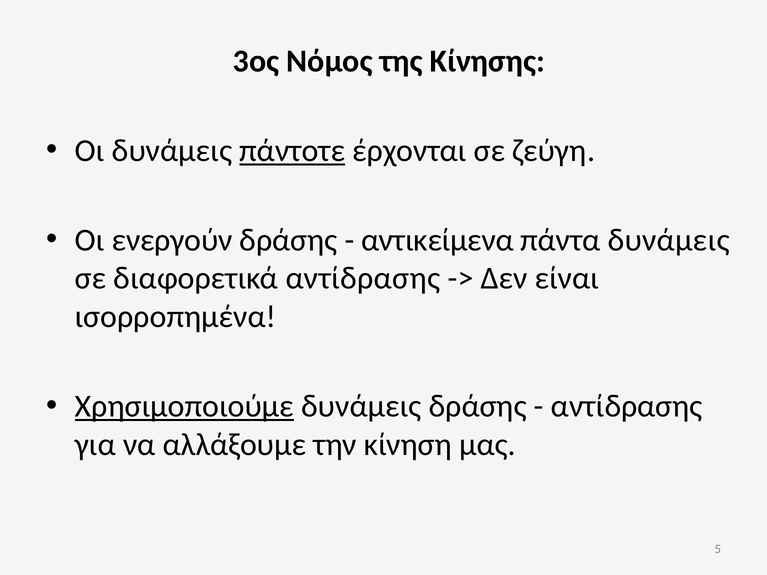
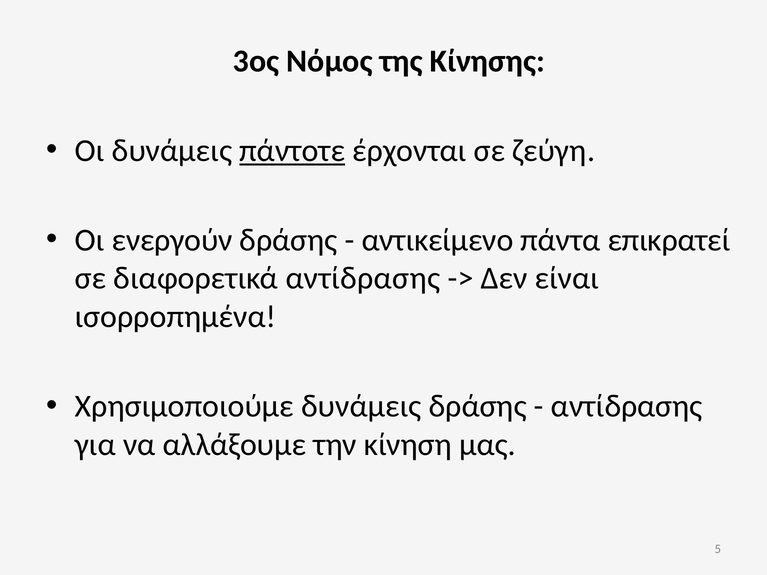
αντικείμενα: αντικείμενα -> αντικείμενο
πάντα δυνάμεις: δυνάμεις -> επικρατεί
Χρησιμοποιούμε underline: present -> none
